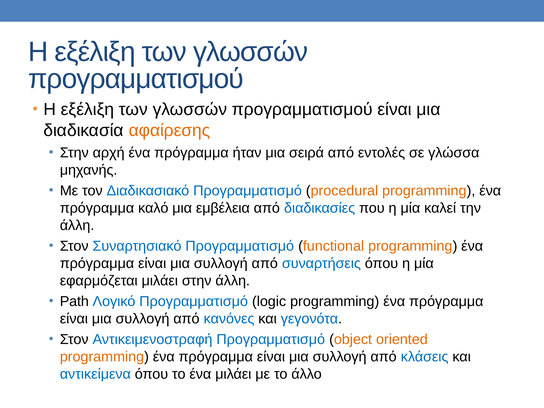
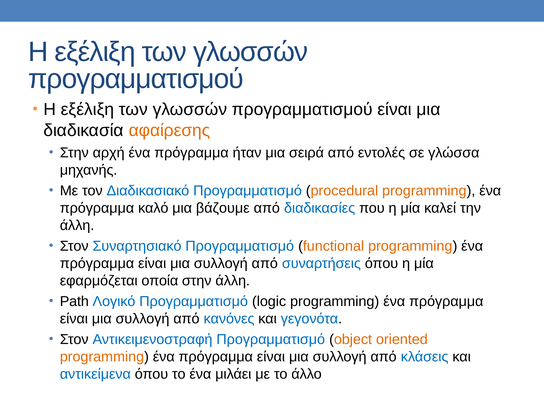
εμβέλεια: εμβέλεια -> βάζουμε
εφαρμόζεται μιλάει: μιλάει -> οποία
